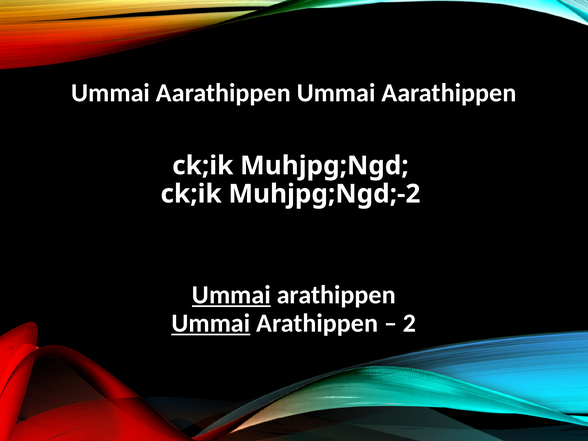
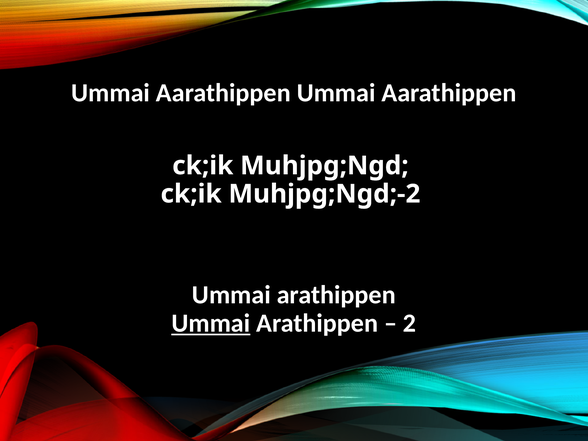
Ummai at (231, 295) underline: present -> none
